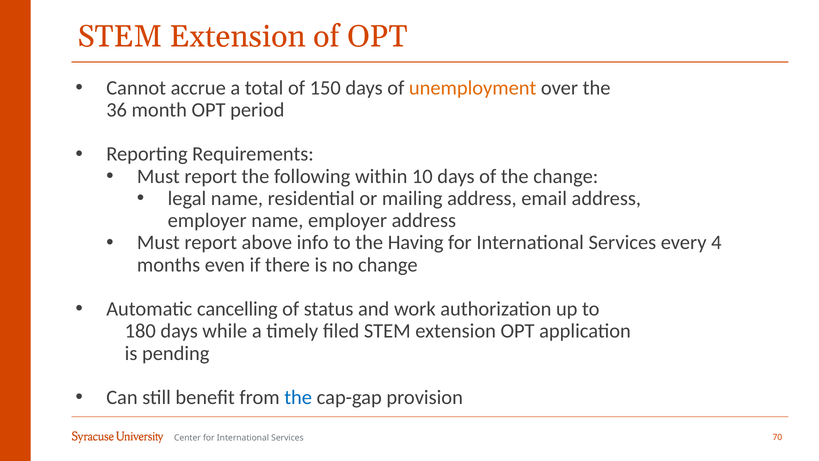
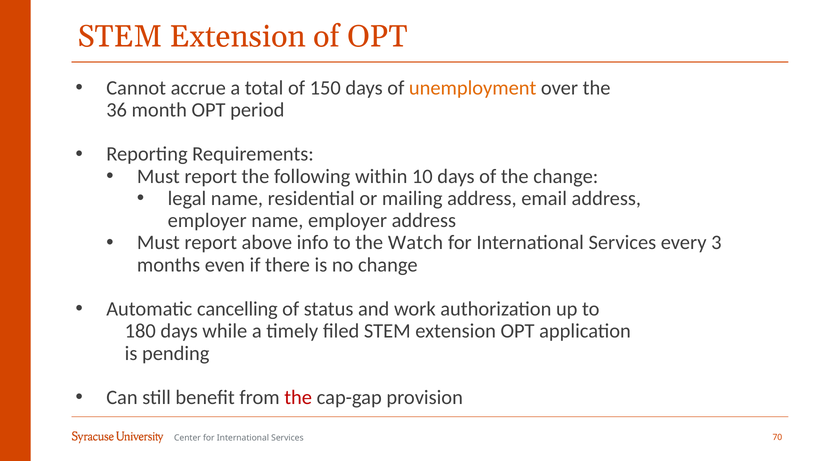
Having: Having -> Watch
4: 4 -> 3
the at (298, 397) colour: blue -> red
